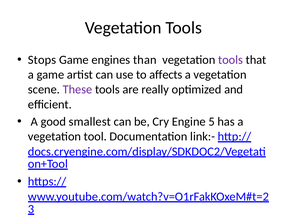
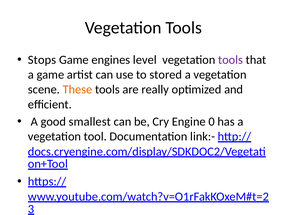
than: than -> level
affects: affects -> stored
These colour: purple -> orange
5: 5 -> 0
